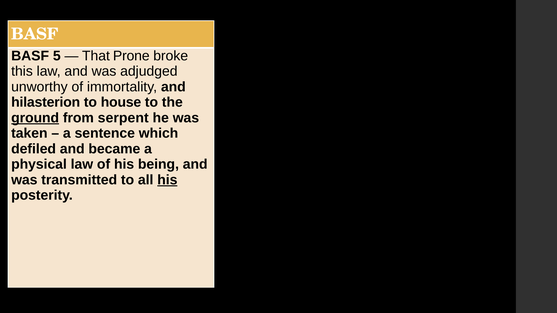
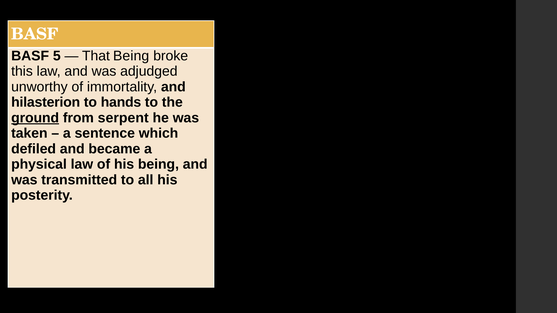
That Prone: Prone -> Being
house: house -> hands
his at (167, 180) underline: present -> none
